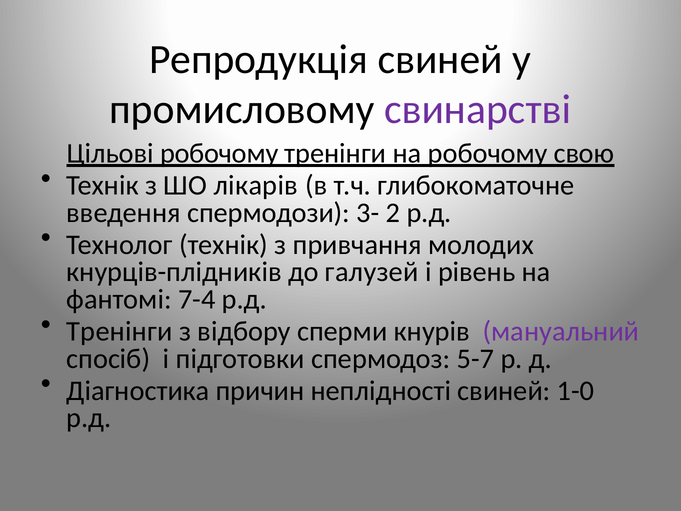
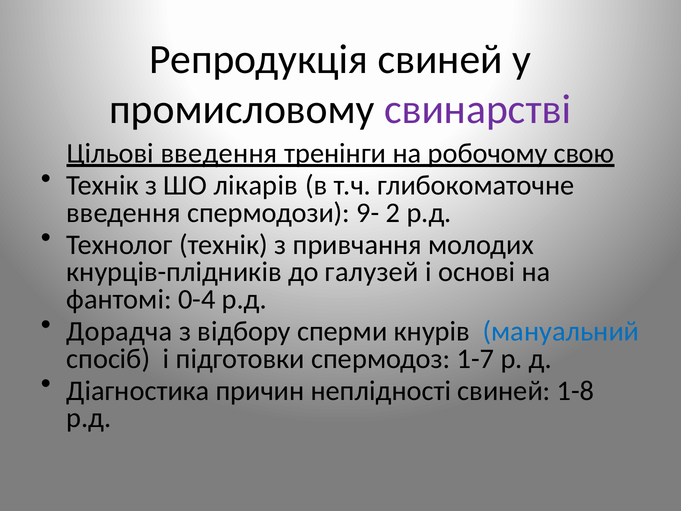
Цільові робочому: робочому -> введення
3-: 3- -> 9-
рівень: рівень -> основі
7-4: 7-4 -> 0-4
Тренінги at (119, 331): Тренінги -> Дорадча
мануальний colour: purple -> blue
5-7: 5-7 -> 1-7
1-0: 1-0 -> 1-8
